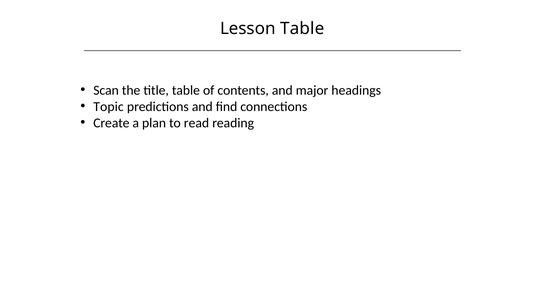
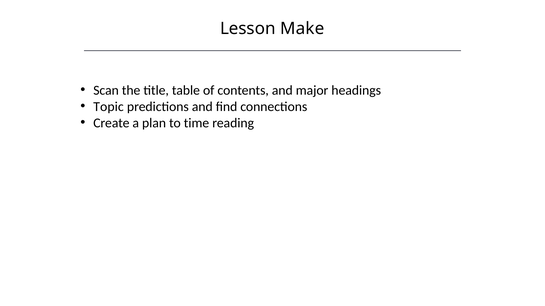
Lesson Table: Table -> Make
read: read -> time
